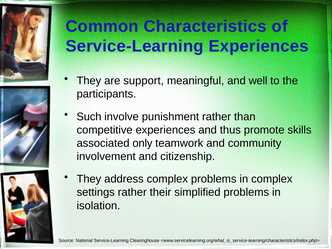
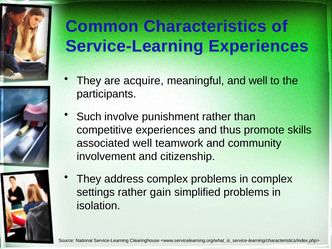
support: support -> acquire
associated only: only -> well
their: their -> gain
